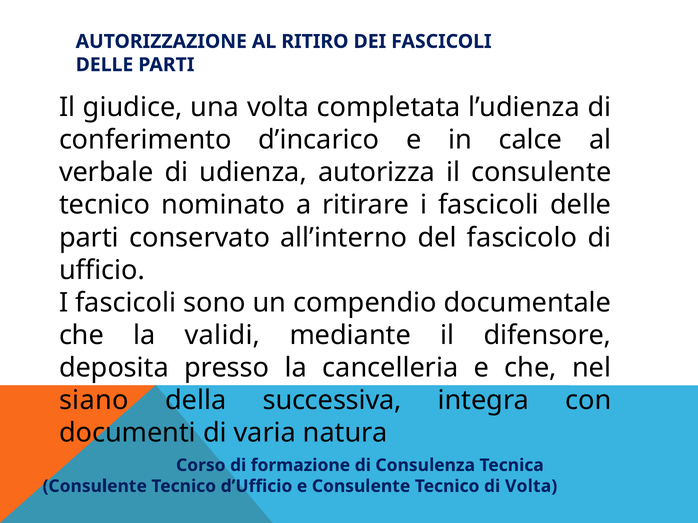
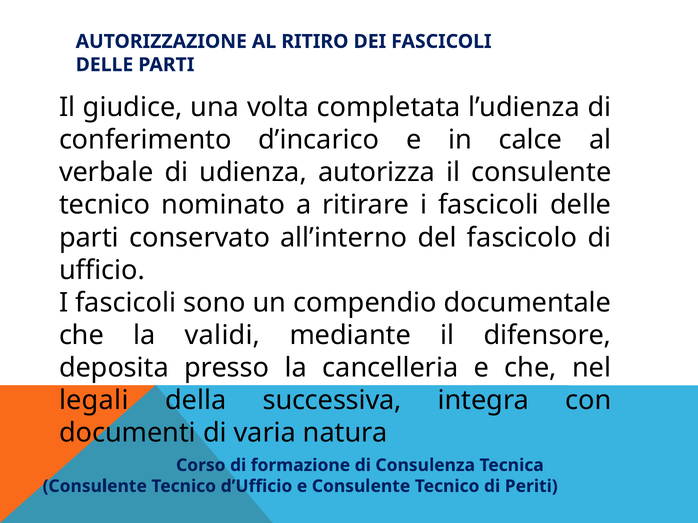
siano: siano -> legali
di Volta: Volta -> Periti
